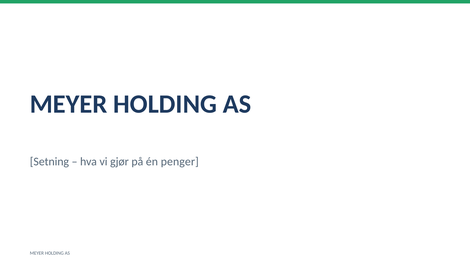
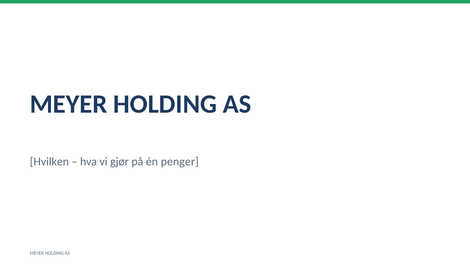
Setning: Setning -> Hvilken
